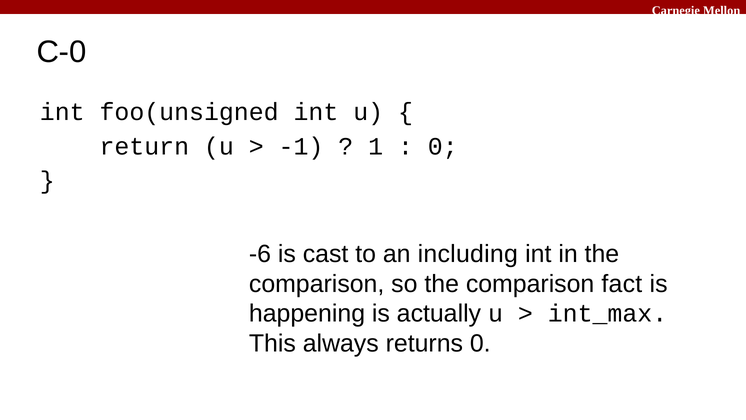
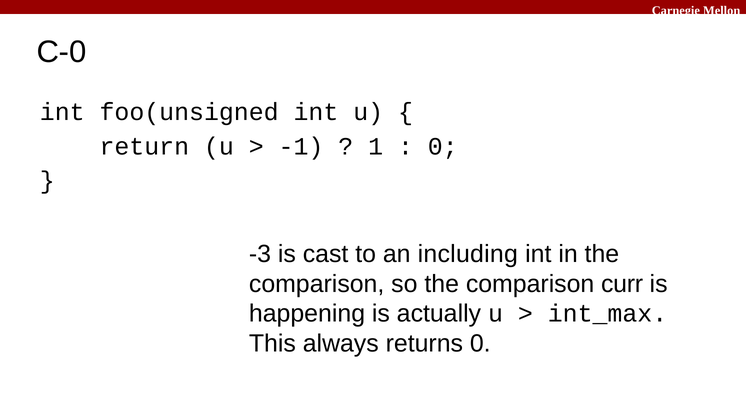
-6: -6 -> -3
fact: fact -> curr
